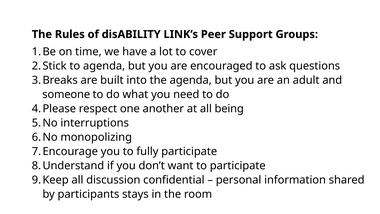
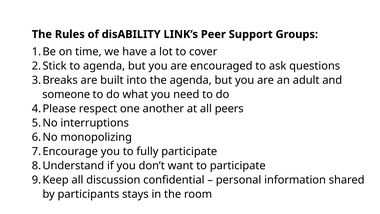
being: being -> peers
